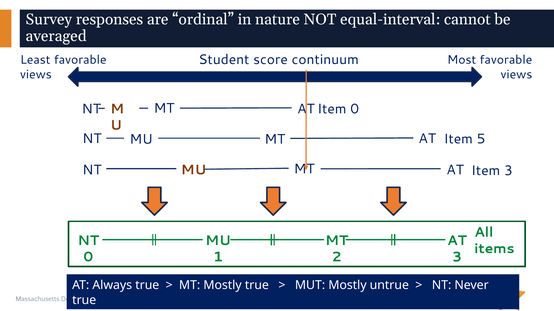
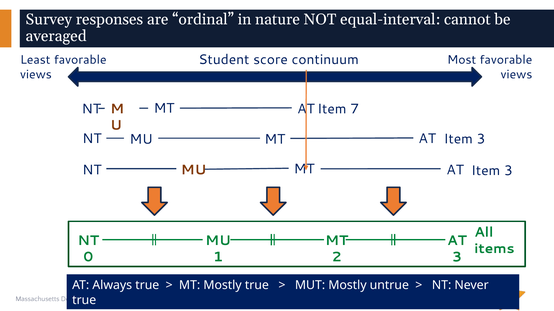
0 at (355, 109): 0 -> 7
5 at (481, 139): 5 -> 3
